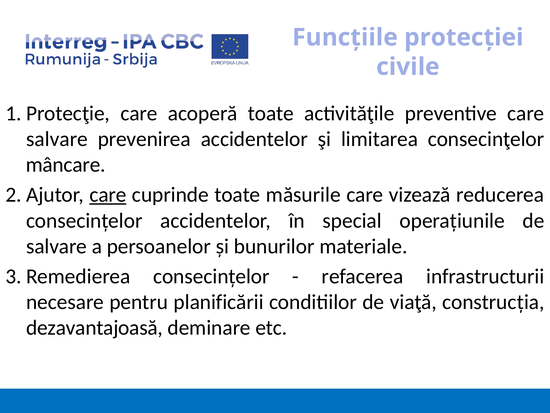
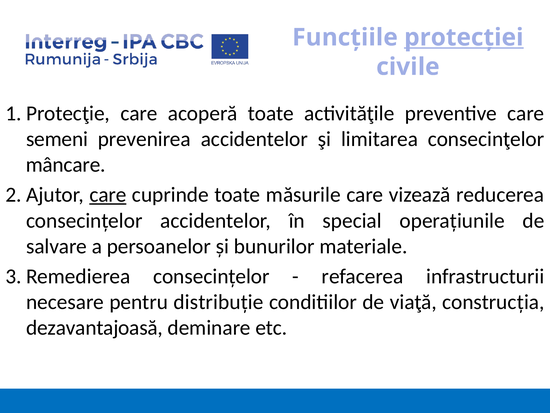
protecţiei underline: none -> present
salvare at (57, 139): salvare -> semeni
planificării: planificării -> distribuţie
